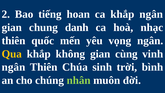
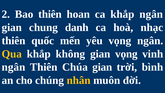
Bao tiếng: tiếng -> thiên
gian cùng: cùng -> vọng
Chúa sinh: sinh -> gian
nhân colour: light green -> yellow
